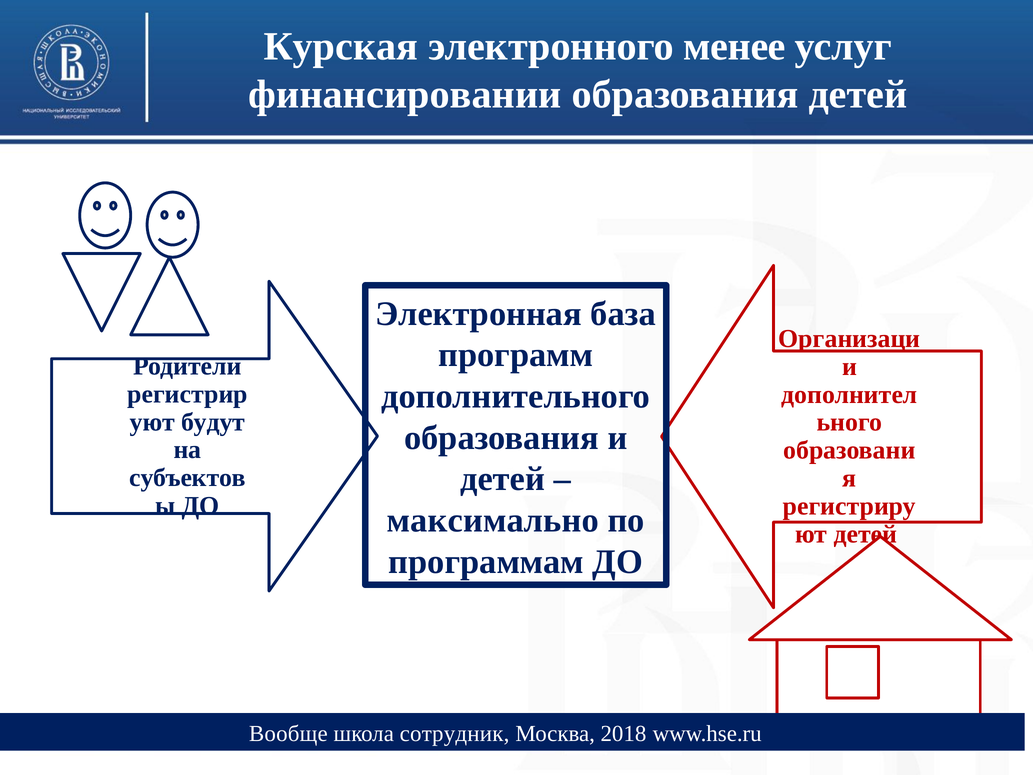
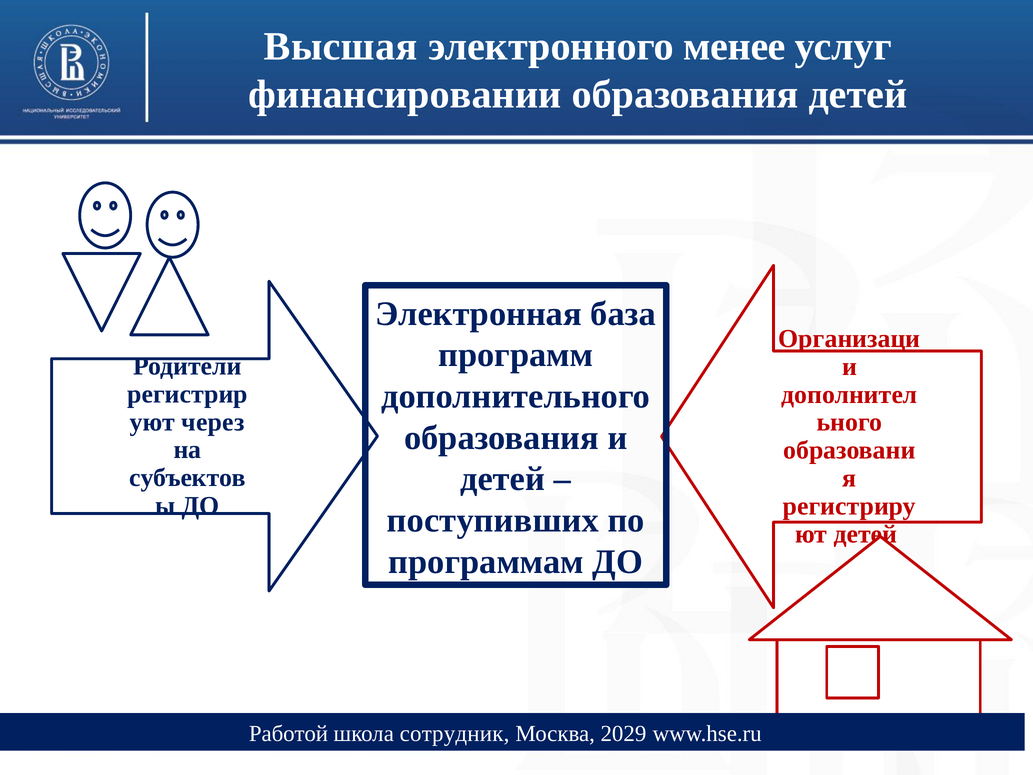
Курская: Курская -> Высшая
будут: будут -> через
максимально: максимально -> поступивших
Вообще: Вообще -> Работой
2018: 2018 -> 2029
